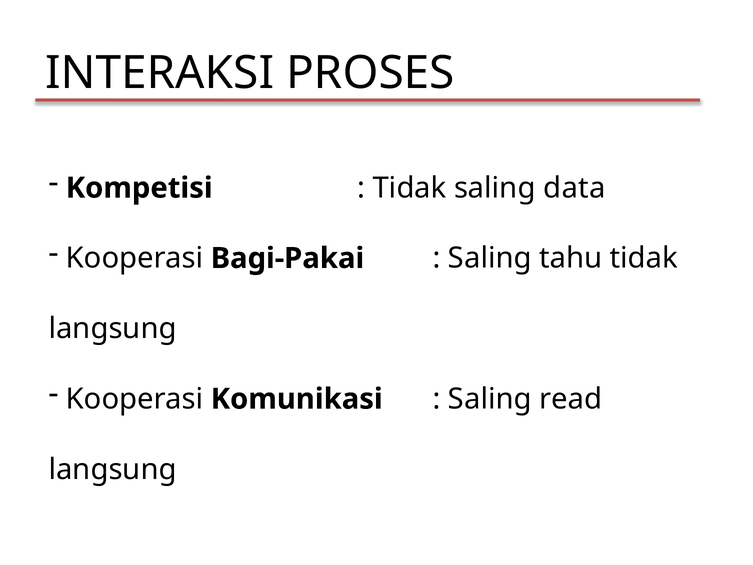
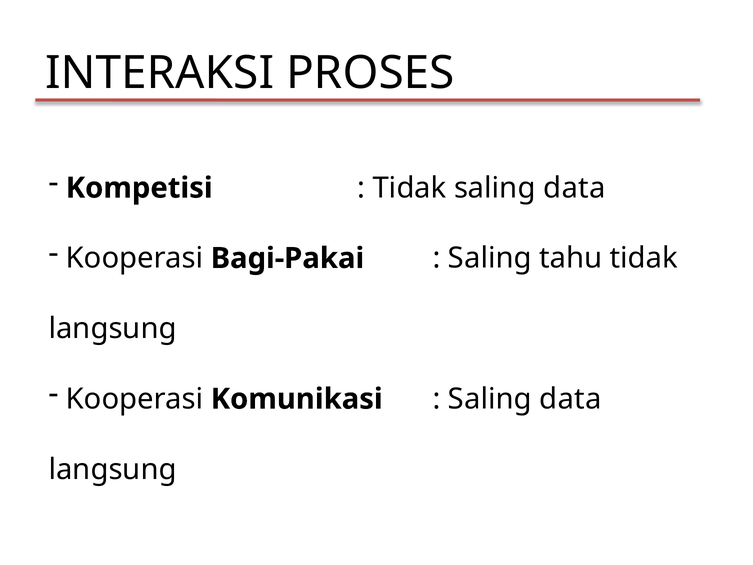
read at (571, 399): read -> data
